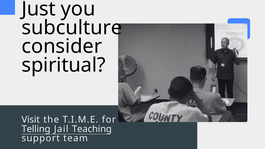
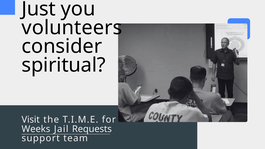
subculture: subculture -> volunteers
Telling: Telling -> Weeks
Teaching: Teaching -> Requests
